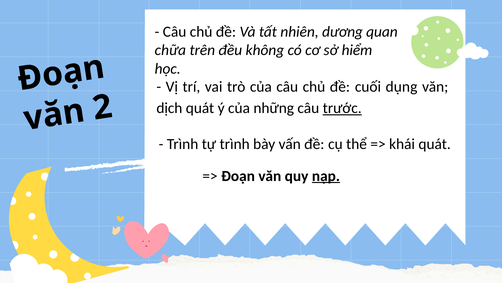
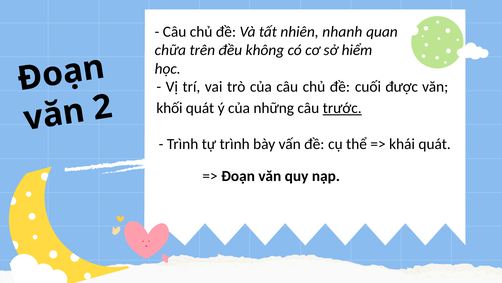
dương: dương -> nhanh
dụng: dụng -> được
dịch: dịch -> khối
nạp underline: present -> none
